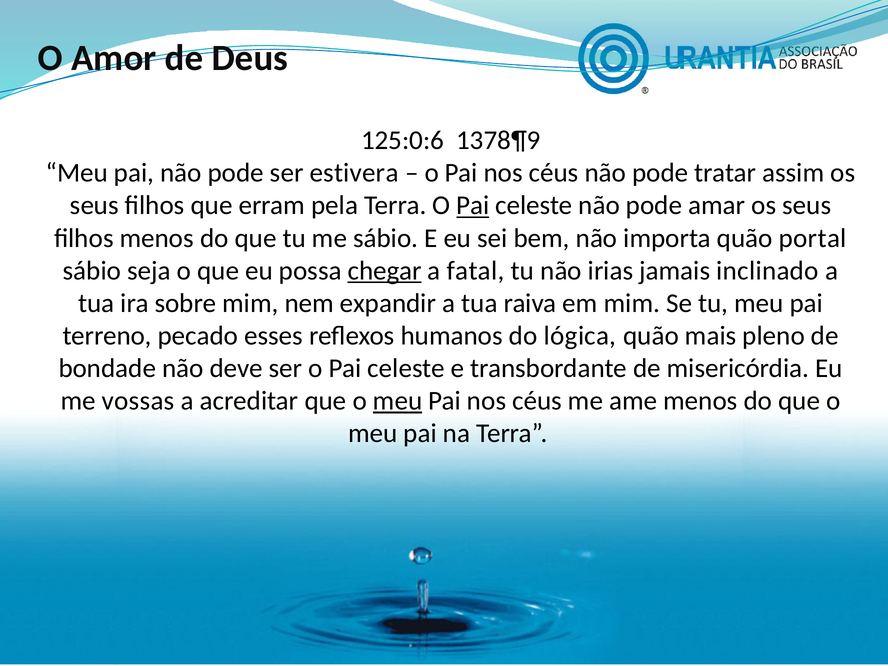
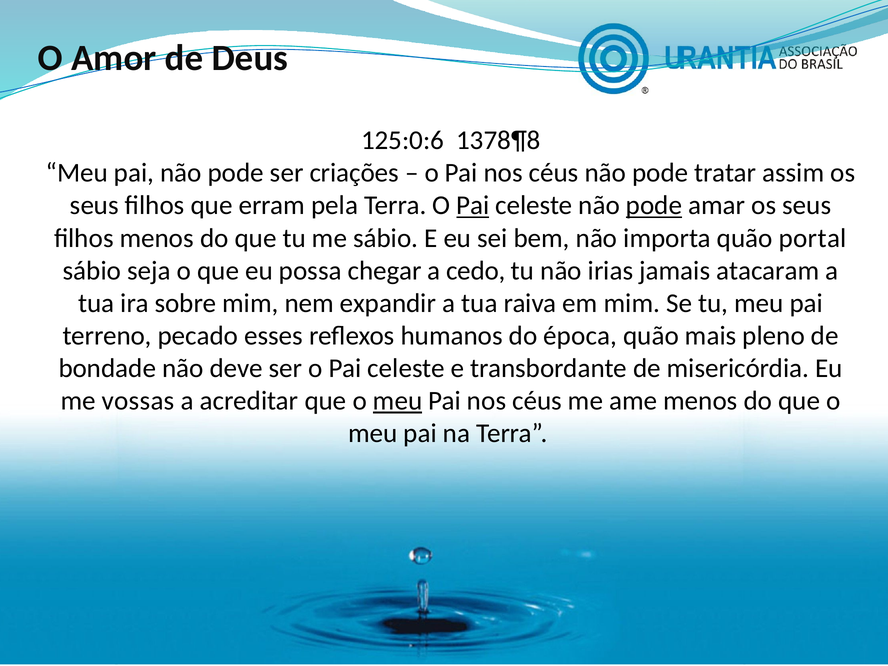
1378¶9: 1378¶9 -> 1378¶8
estivera: estivera -> criações
pode at (654, 206) underline: none -> present
chegar underline: present -> none
fatal: fatal -> cedo
inclinado: inclinado -> atacaram
lógica: lógica -> época
